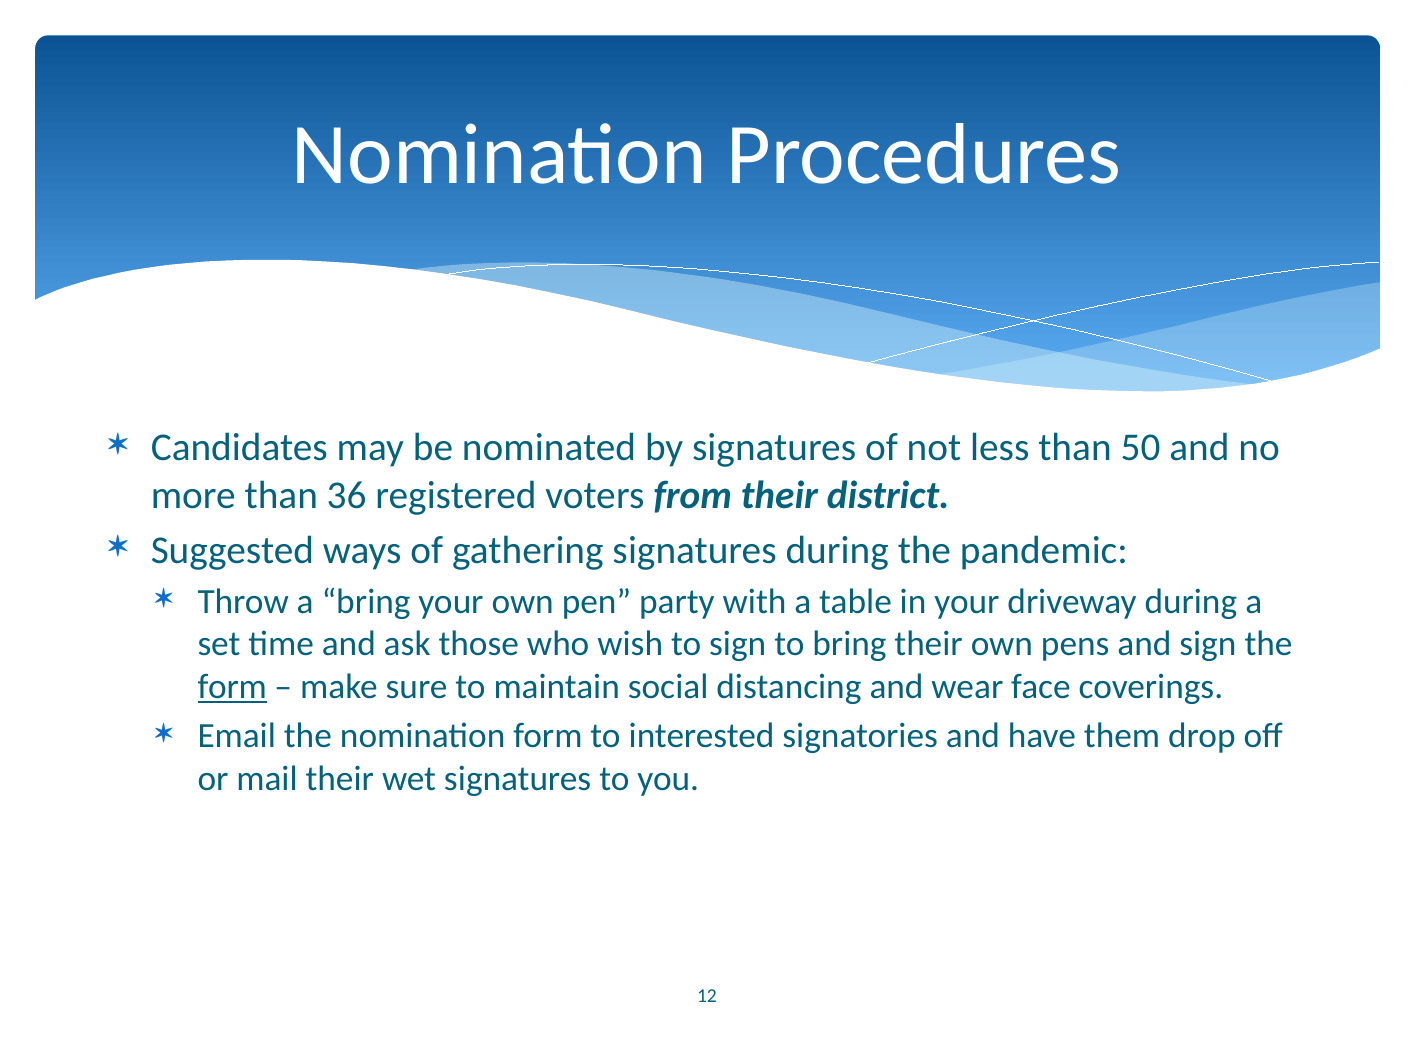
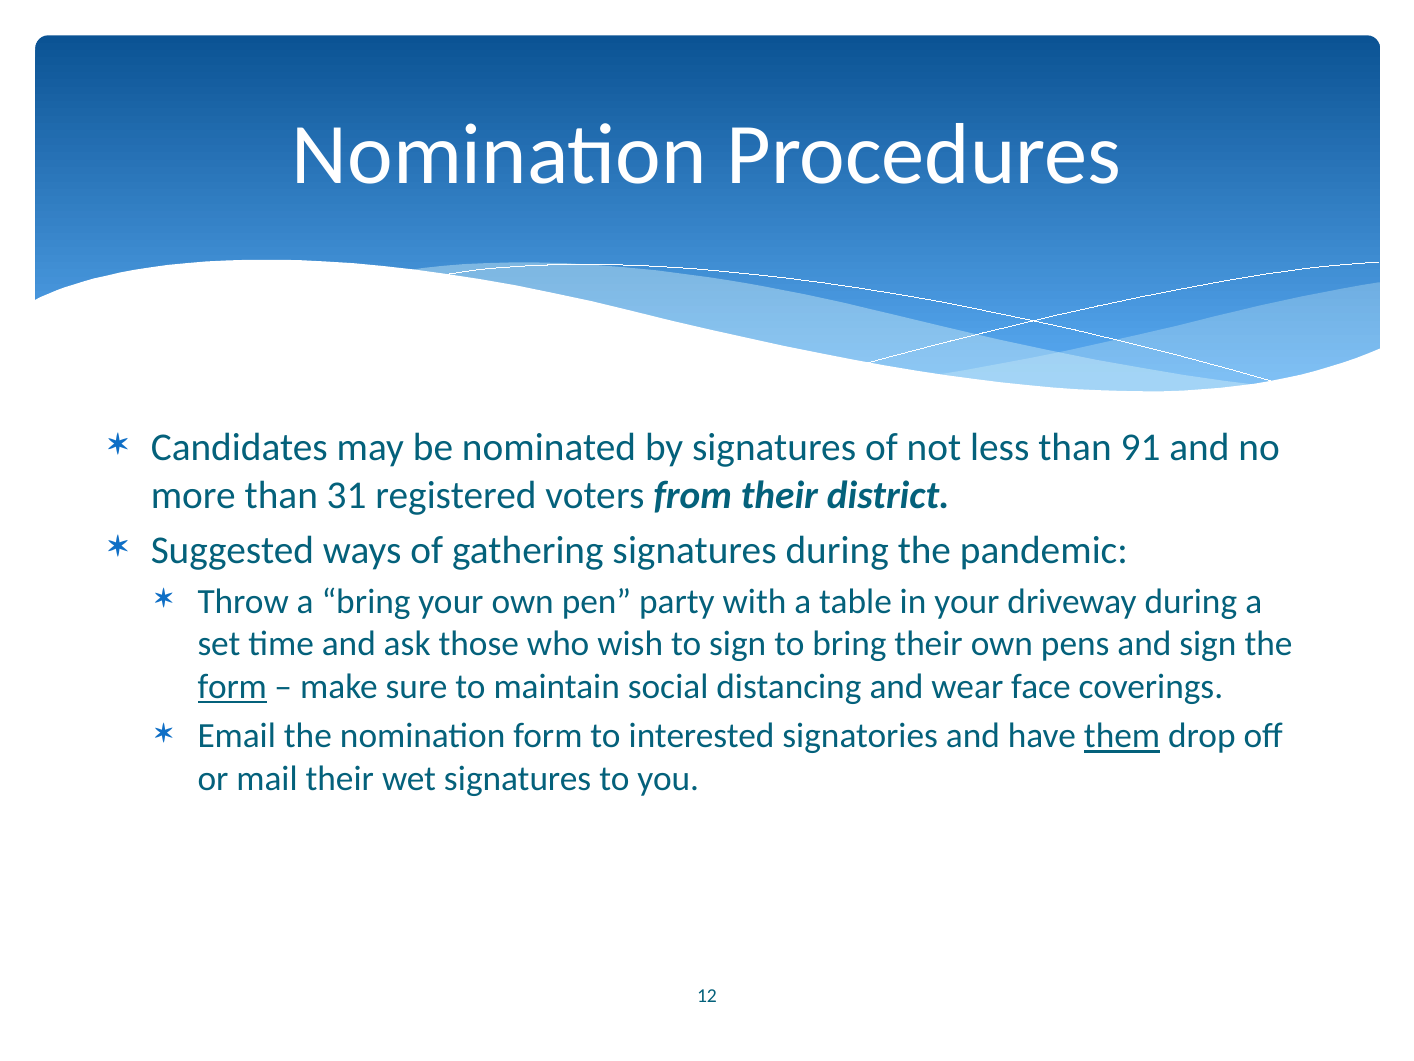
50: 50 -> 91
36: 36 -> 31
them underline: none -> present
